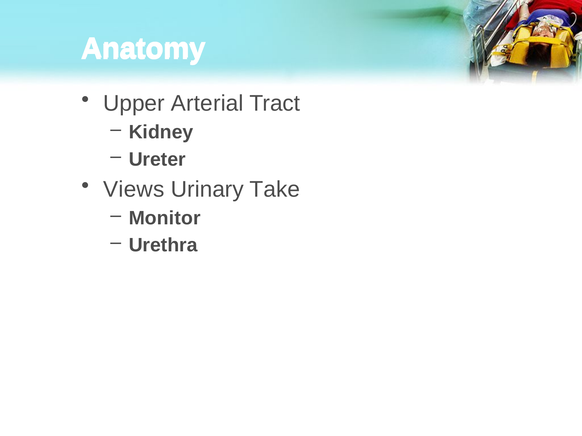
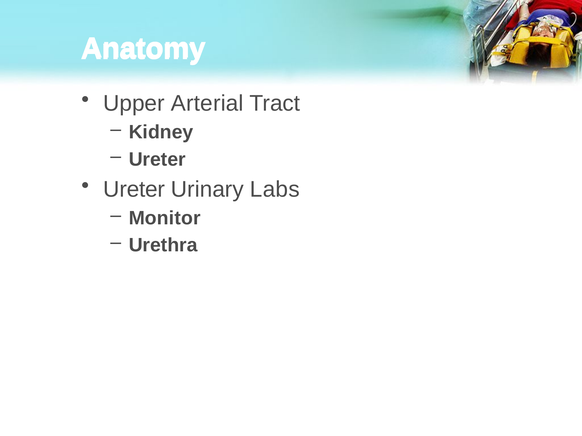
Views at (134, 189): Views -> Ureter
Take: Take -> Labs
